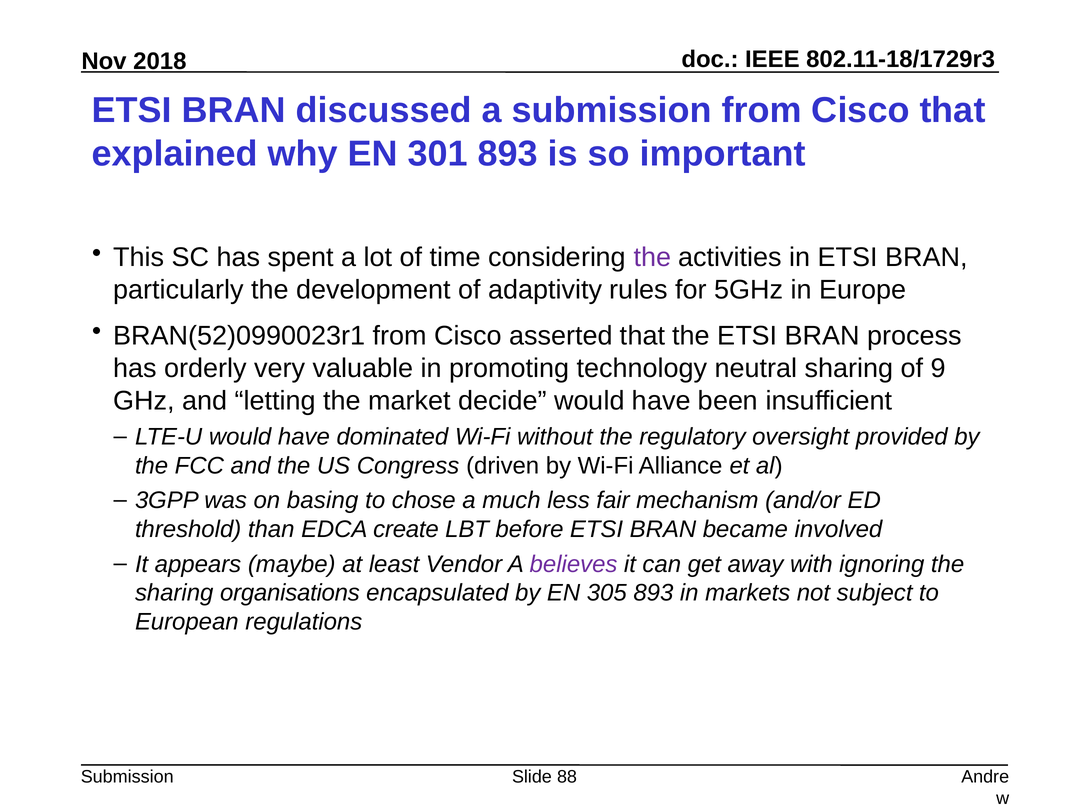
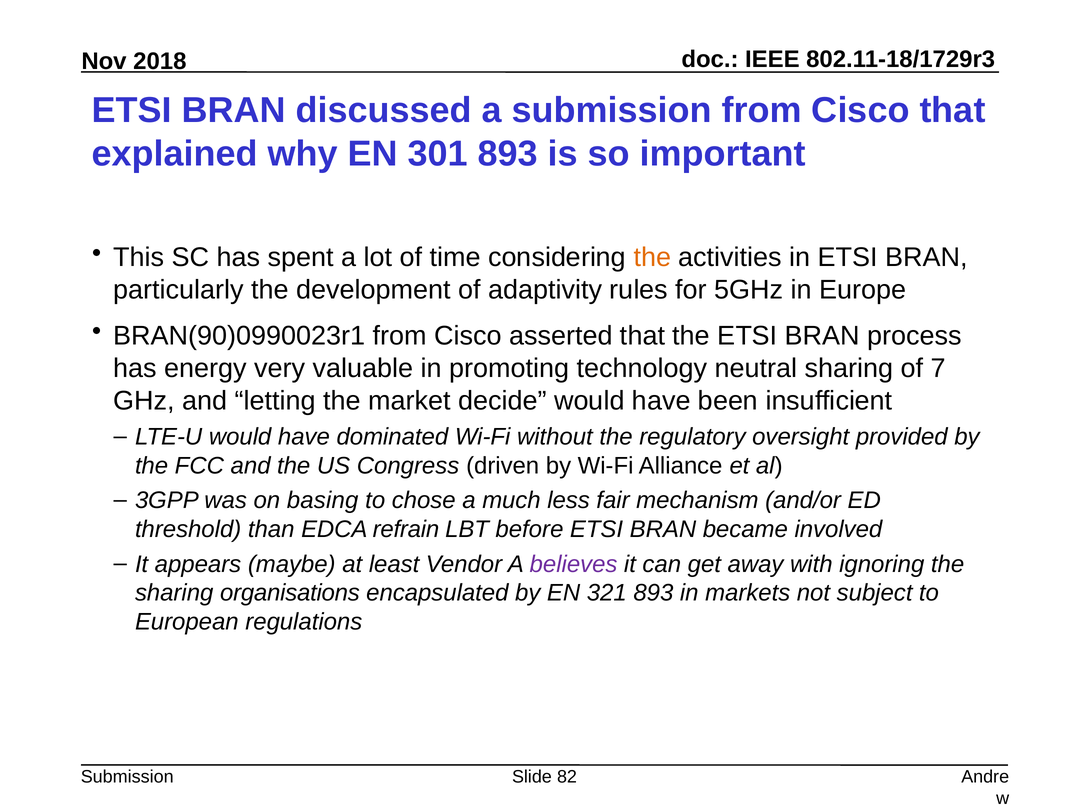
the at (652, 258) colour: purple -> orange
BRAN(52)0990023r1: BRAN(52)0990023r1 -> BRAN(90)0990023r1
orderly: orderly -> energy
9: 9 -> 7
create: create -> refrain
305: 305 -> 321
88: 88 -> 82
